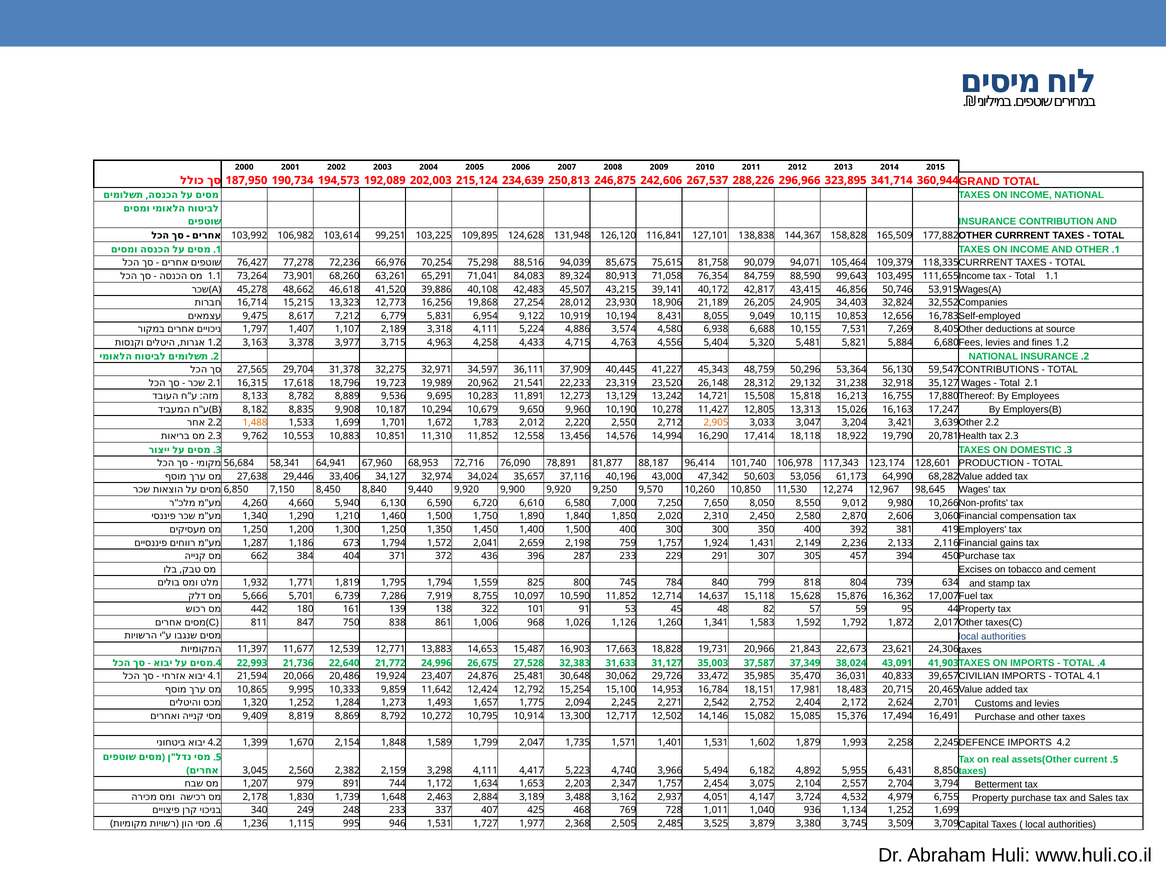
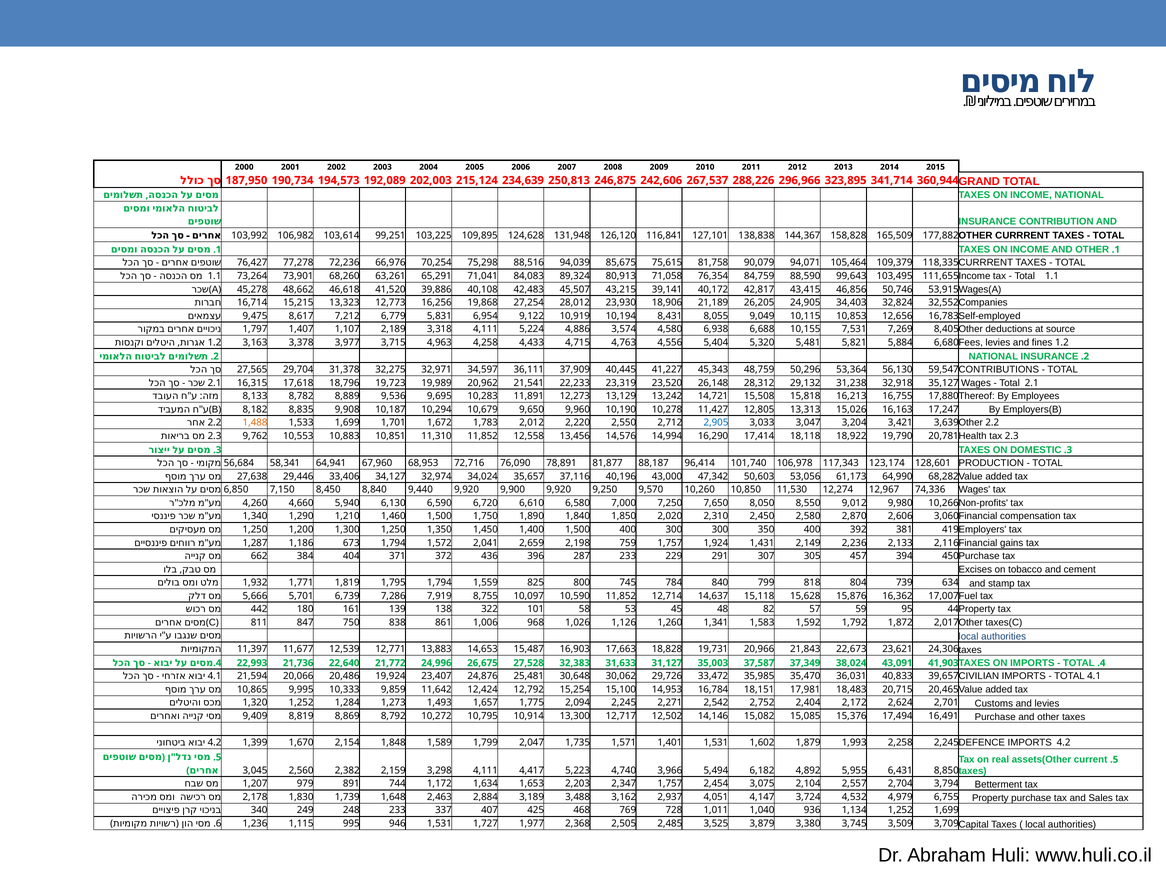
2,905 colour: orange -> blue
98,645: 98,645 -> 74,336
91: 91 -> 58
